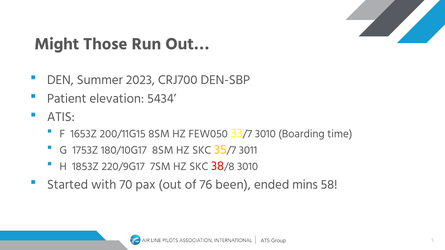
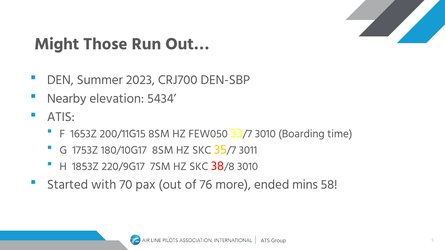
Patient: Patient -> Nearby
been: been -> more
